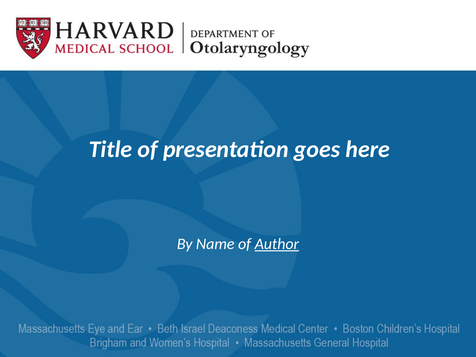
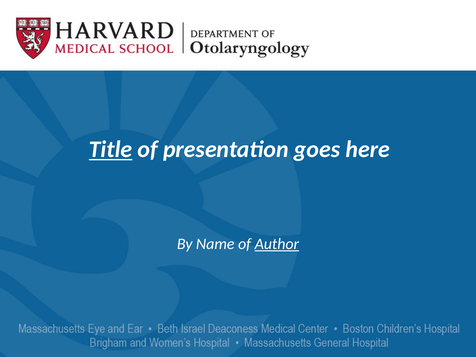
Title underline: none -> present
